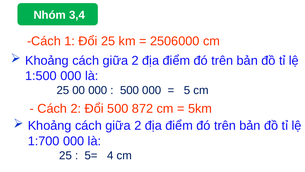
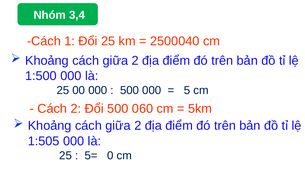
2506000: 2506000 -> 2500040
872: 872 -> 060
1:700: 1:700 -> 1:505
4: 4 -> 0
